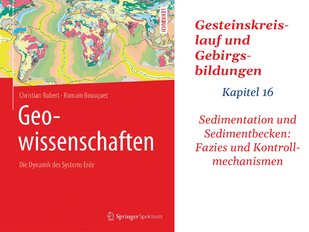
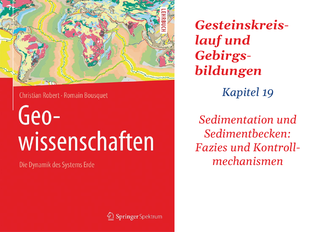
16: 16 -> 19
